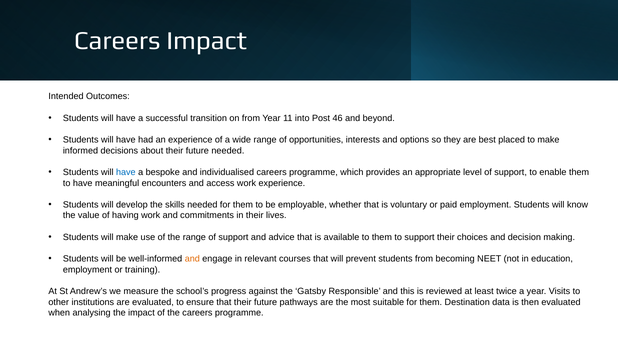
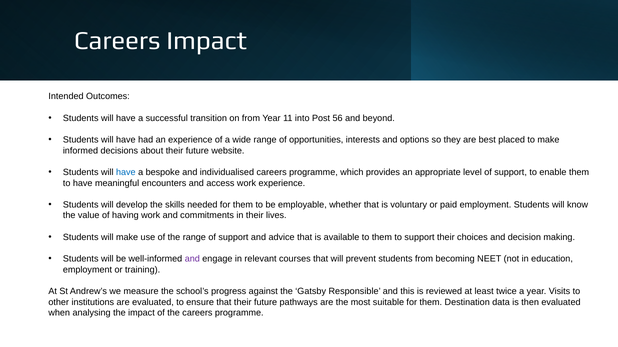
46: 46 -> 56
future needed: needed -> website
and at (192, 259) colour: orange -> purple
